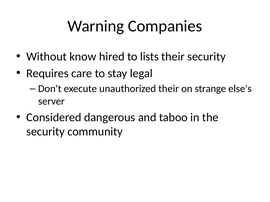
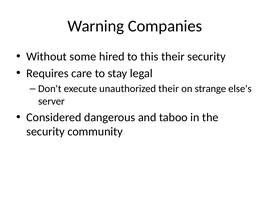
know: know -> some
lists: lists -> this
